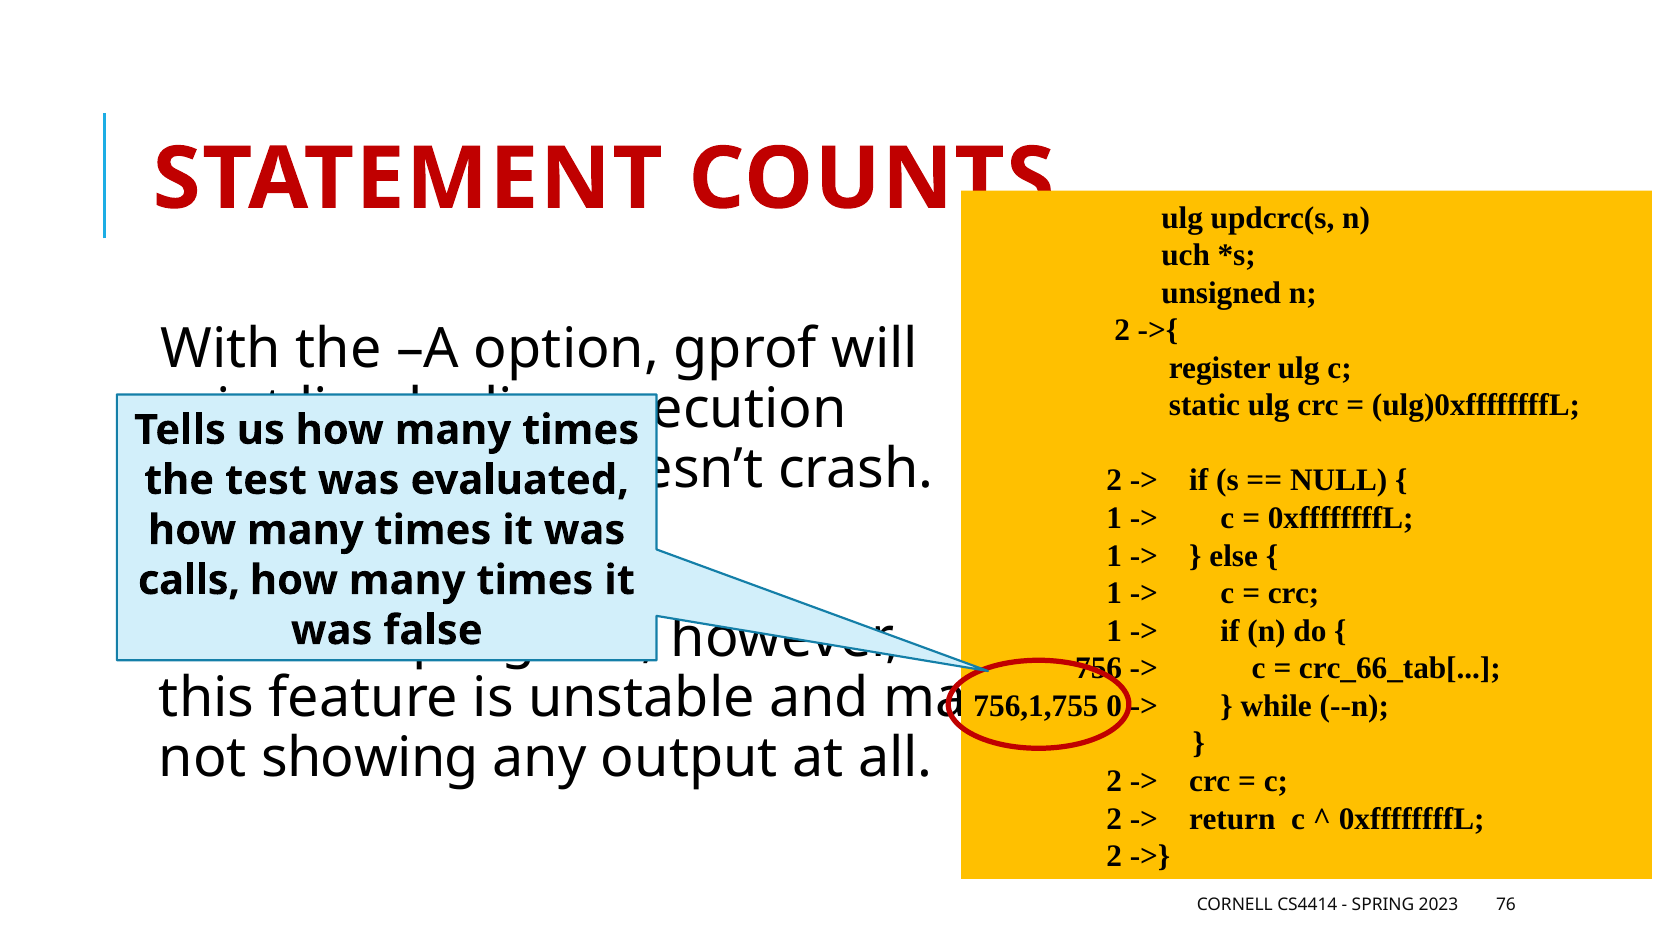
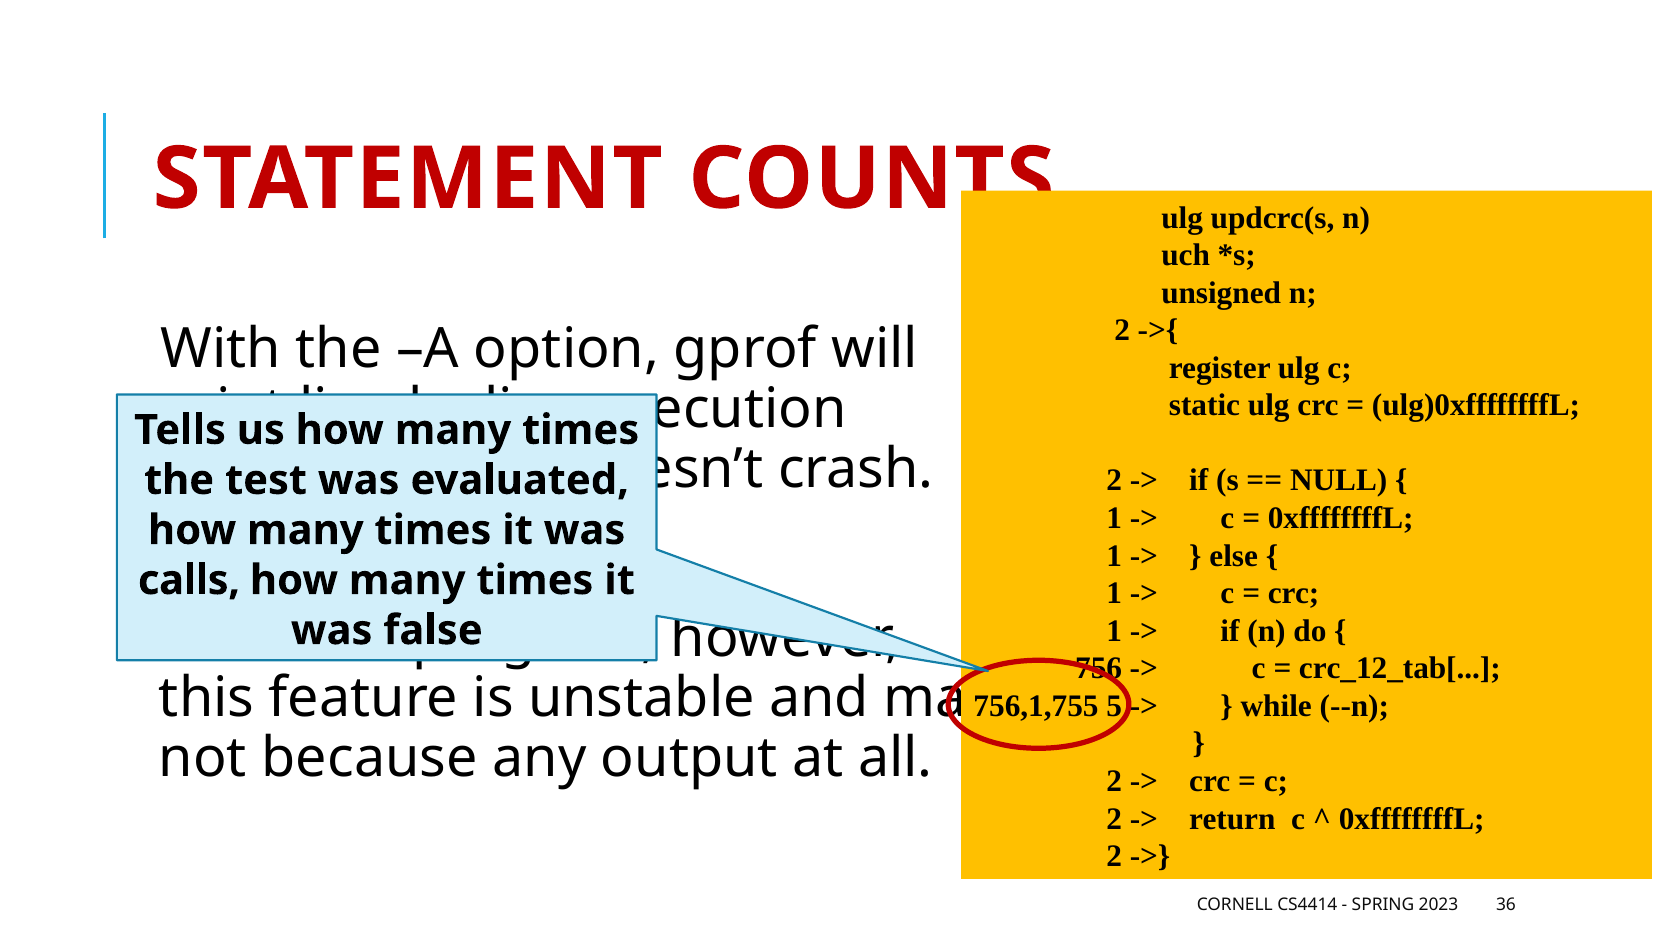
crc_66_tab[: crc_66_tab[ -> crc_12_tab[
0: 0 -> 5
showing: showing -> because
76: 76 -> 36
